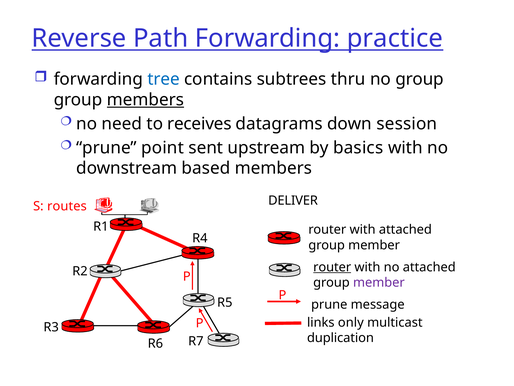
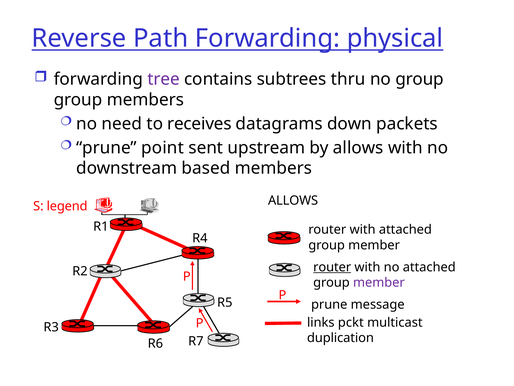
practice: practice -> physical
tree colour: blue -> purple
members at (146, 100) underline: present -> none
session: session -> packets
by basics: basics -> allows
DELIVER at (293, 200): DELIVER -> ALLOWS
routes: routes -> legend
only: only -> pckt
